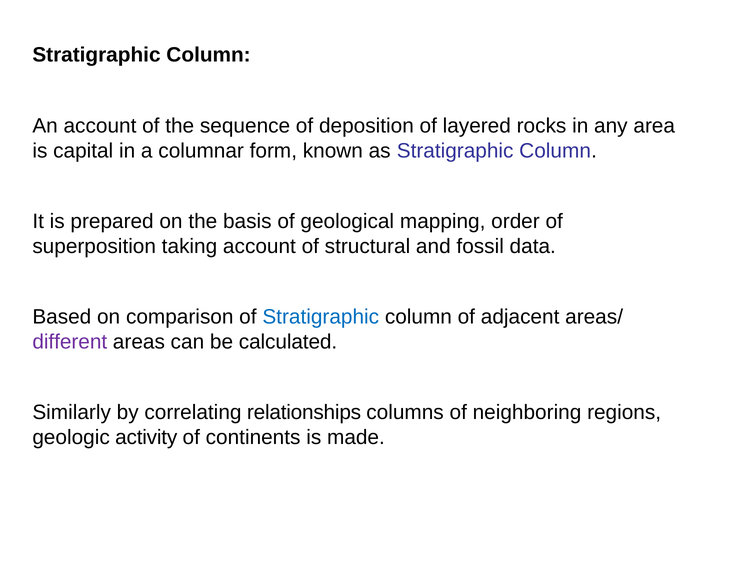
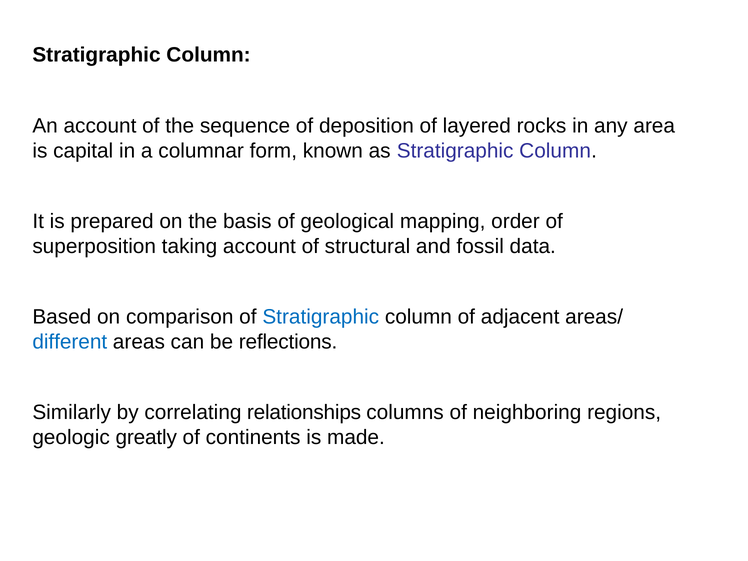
different colour: purple -> blue
calculated: calculated -> reflections
activity: activity -> greatly
